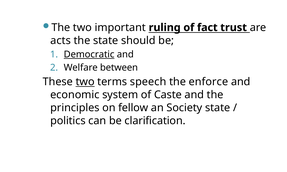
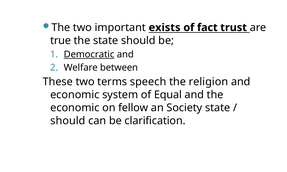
ruling: ruling -> exists
acts: acts -> true
two at (85, 82) underline: present -> none
enforce: enforce -> religion
Caste: Caste -> Equal
principles at (75, 108): principles -> economic
politics at (68, 121): politics -> should
